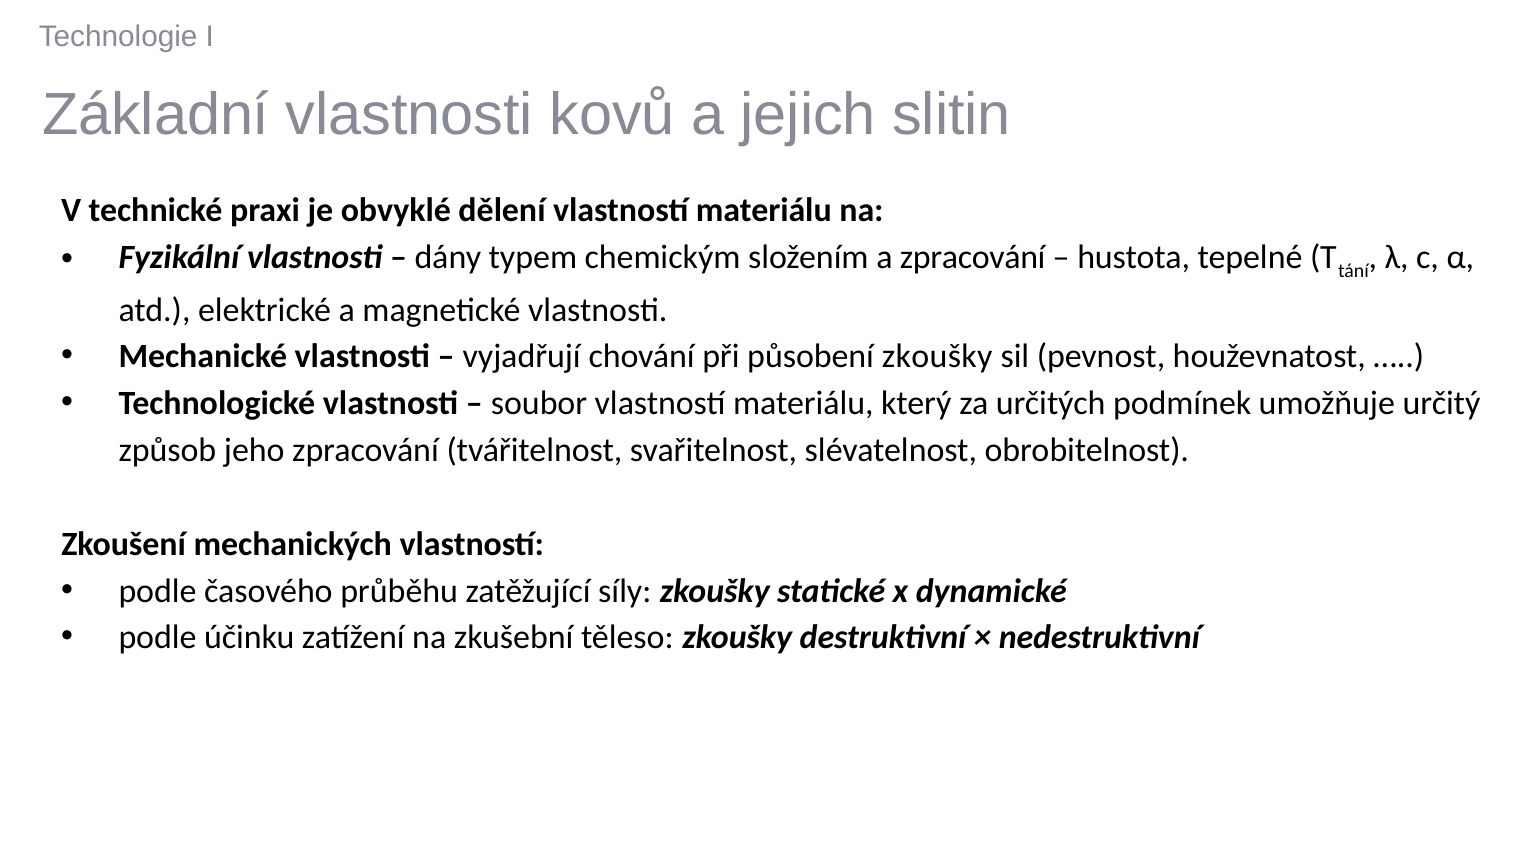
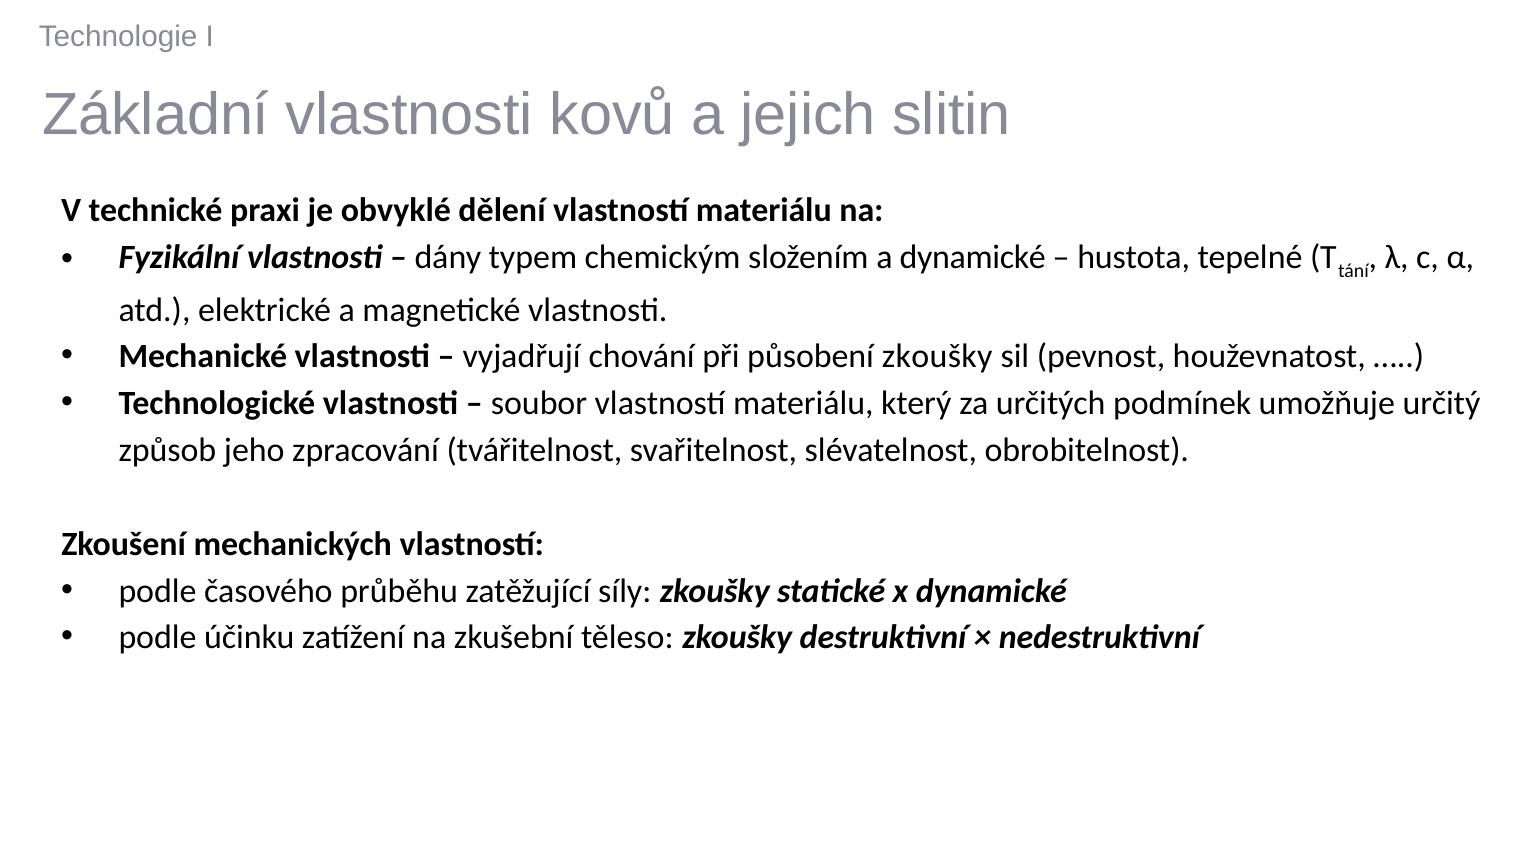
a zpracování: zpracování -> dynamické
